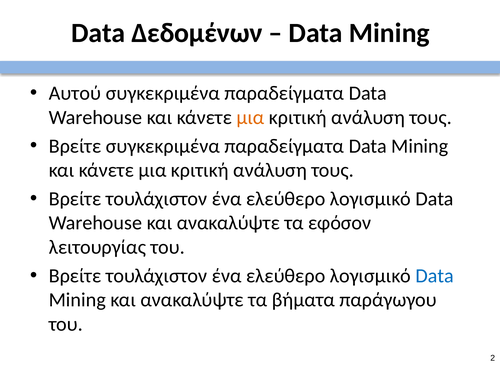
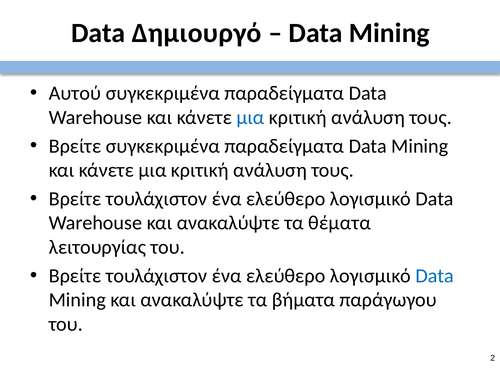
Δεδομένων: Δεδομένων -> Δημιουργό
μια at (250, 117) colour: orange -> blue
εφόσον: εφόσον -> θέματα
